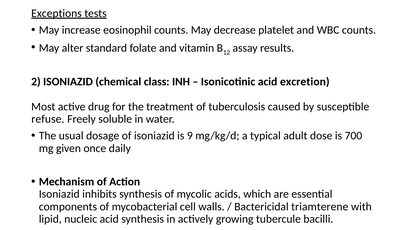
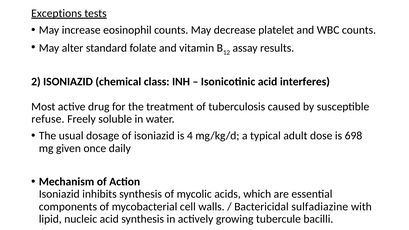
excretion: excretion -> interferes
9: 9 -> 4
700: 700 -> 698
triamterene: triamterene -> sulfadiazine
